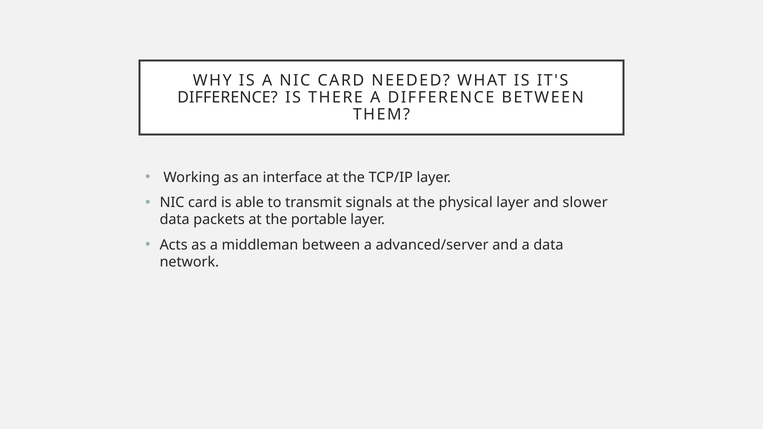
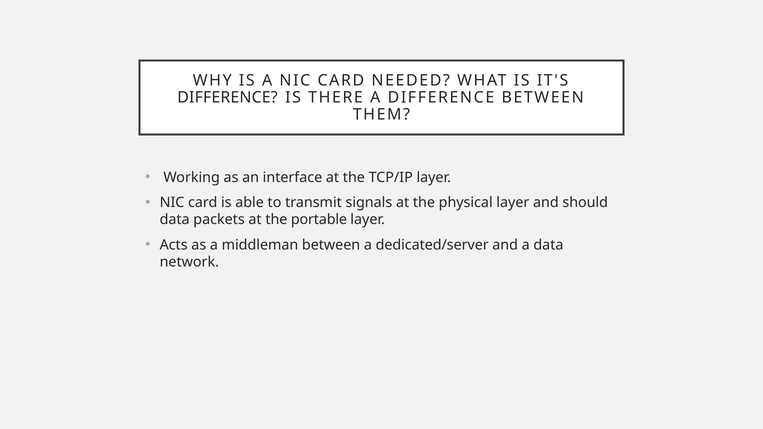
slower: slower -> should
advanced/server: advanced/server -> dedicated/server
